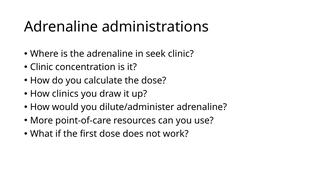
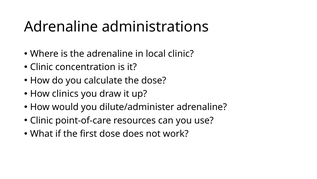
seek: seek -> local
More at (42, 120): More -> Clinic
